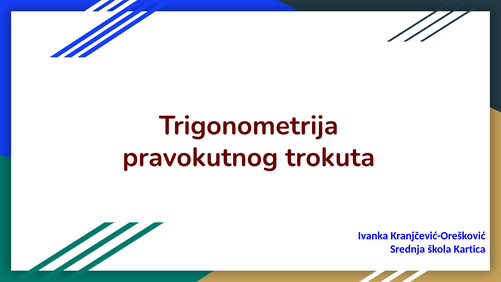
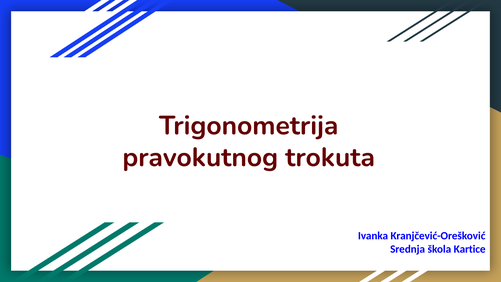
Kartica: Kartica -> Kartice
